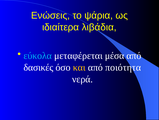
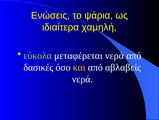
λιβάδια: λιβάδια -> χαμηλή
εύκολα colour: light blue -> light green
μεταφέρεται μέσα: μέσα -> νερά
ποιότητα: ποιότητα -> αβλαβείς
